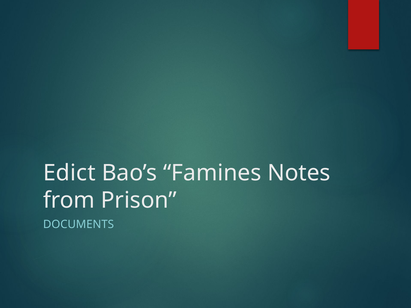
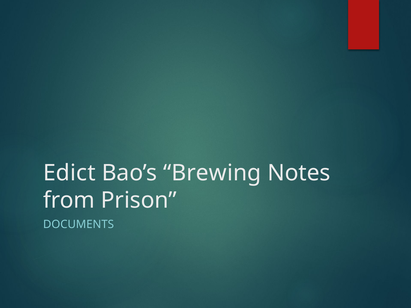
Famines: Famines -> Brewing
